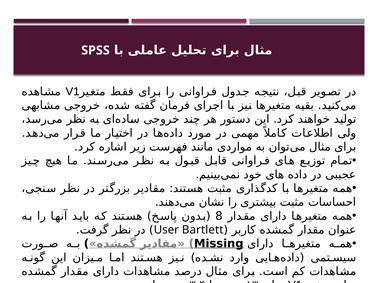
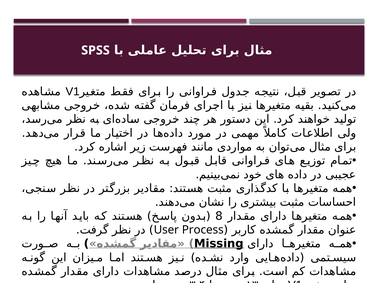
Bartlett: Bartlett -> Process
